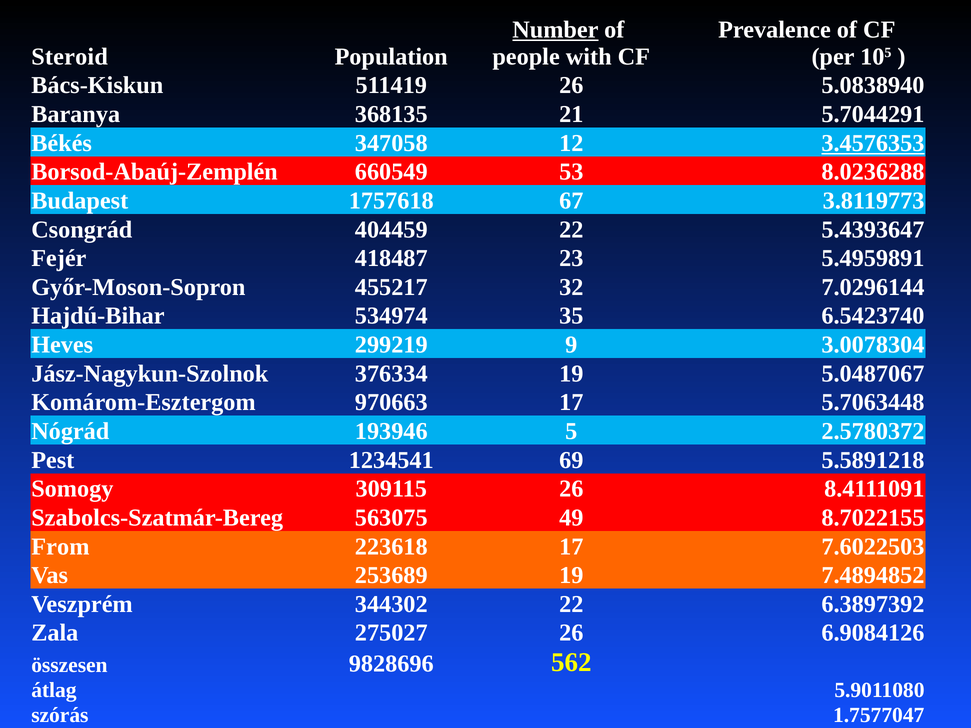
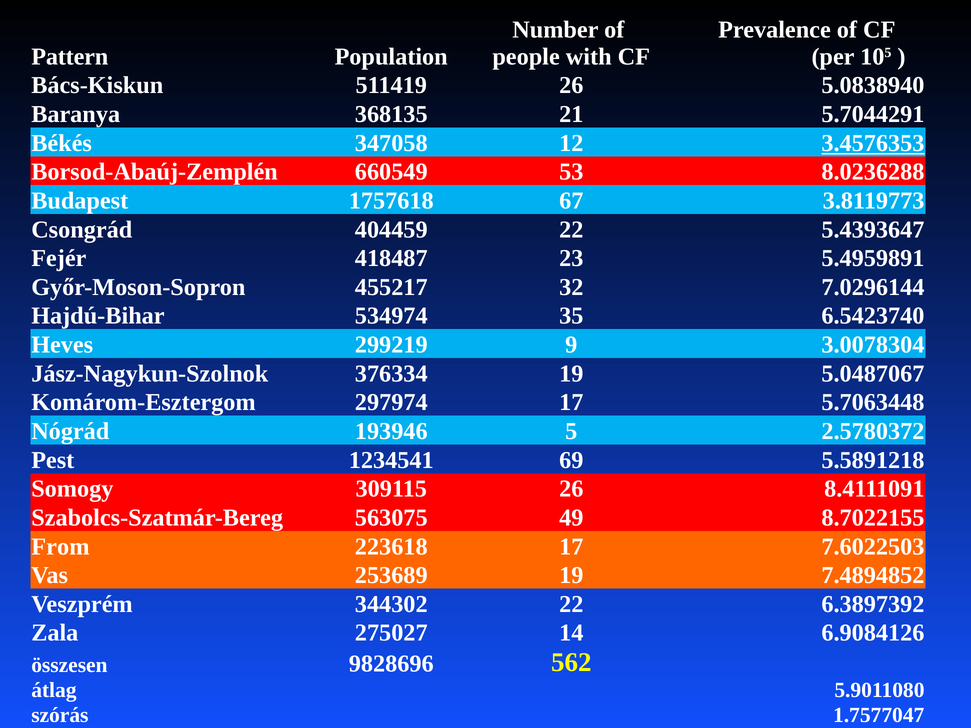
Number underline: present -> none
Steroid: Steroid -> Pattern
970663: 970663 -> 297974
275027 26: 26 -> 14
